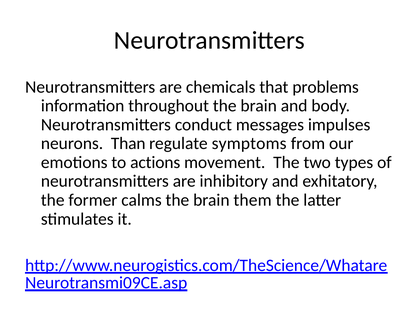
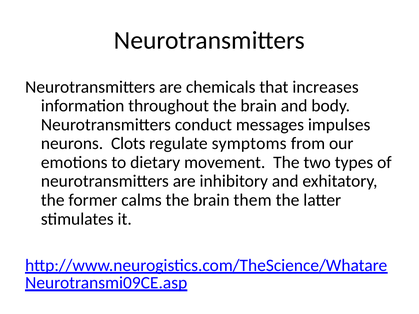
problems: problems -> increases
Than: Than -> Clots
actions: actions -> dietary
